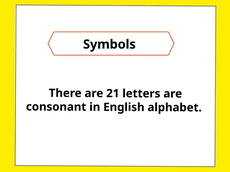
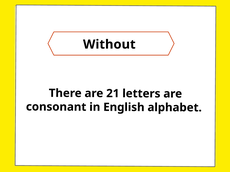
Symbols: Symbols -> Without
